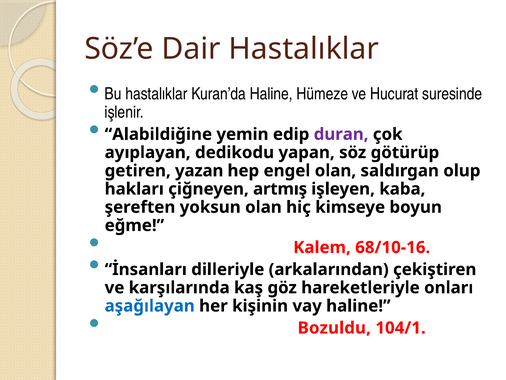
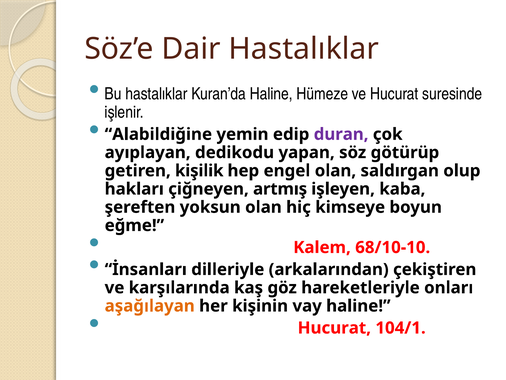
yazan: yazan -> kişilik
68/10-16: 68/10-16 -> 68/10-10
aşağılayan colour: blue -> orange
Bozuldu at (334, 328): Bozuldu -> Hucurat
